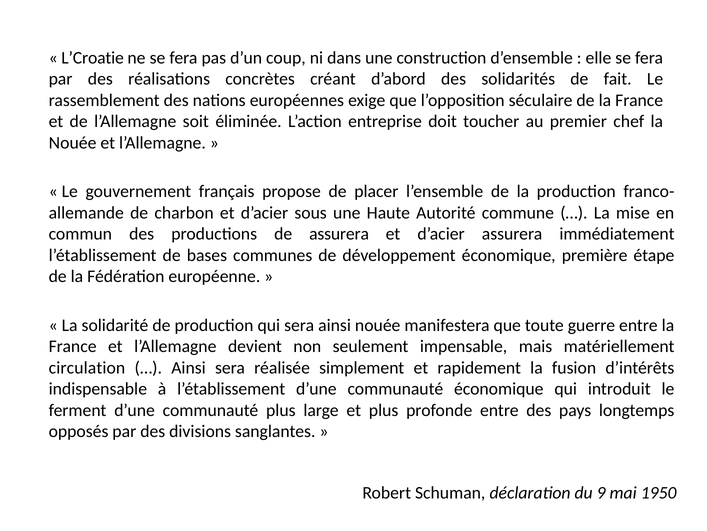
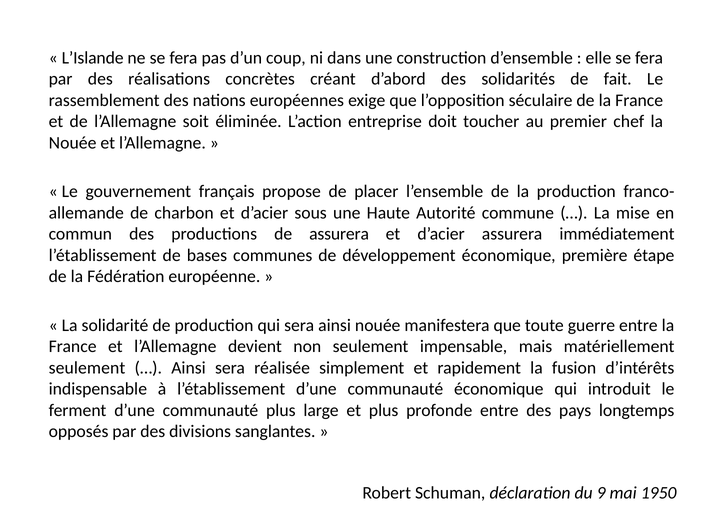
L’Croatie: L’Croatie -> L’Islande
circulation at (87, 367): circulation -> seulement
